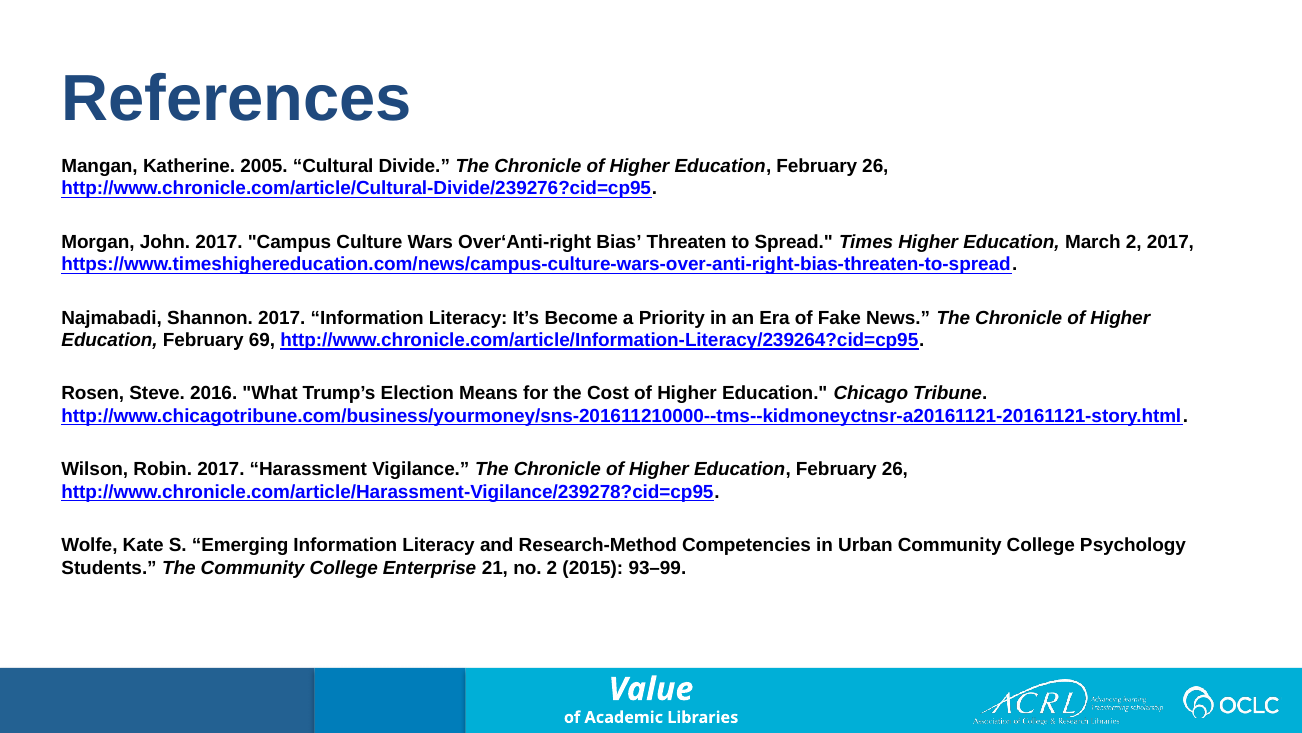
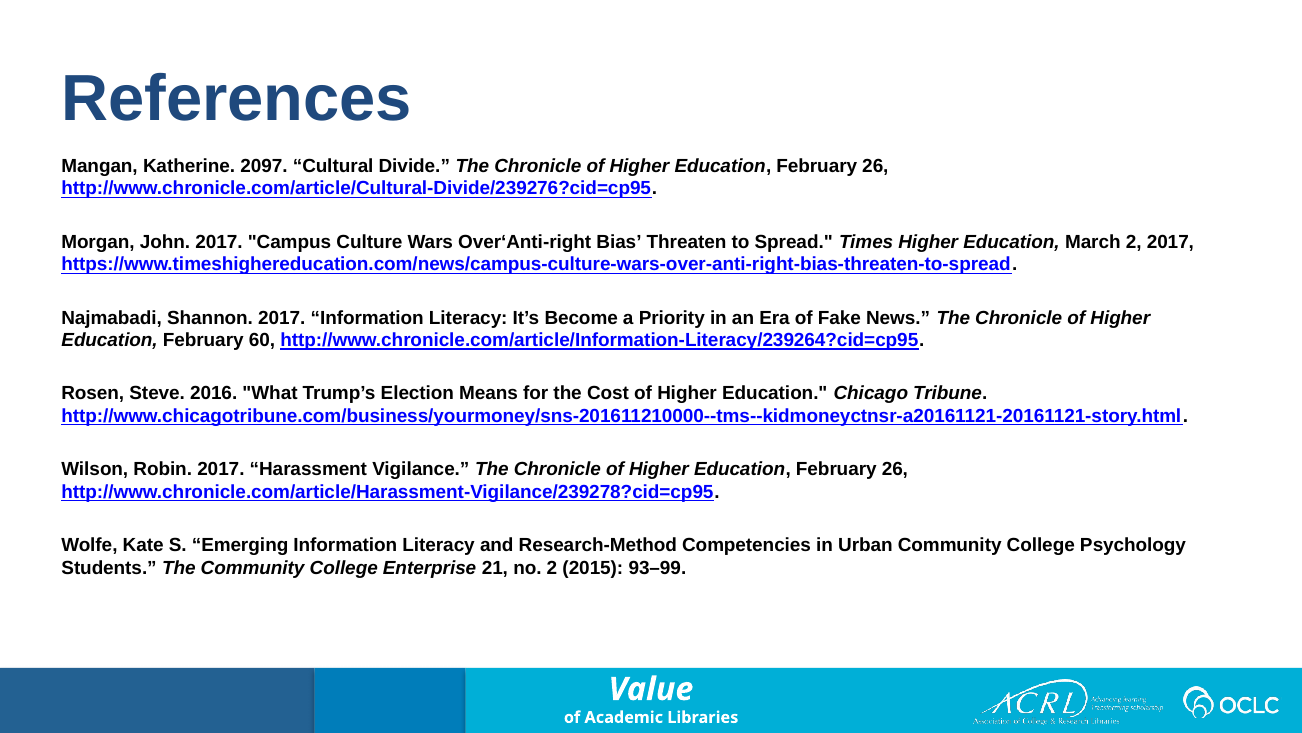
2005: 2005 -> 2097
69: 69 -> 60
